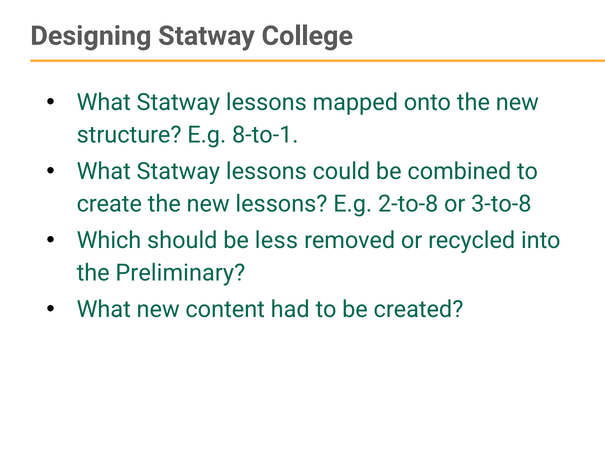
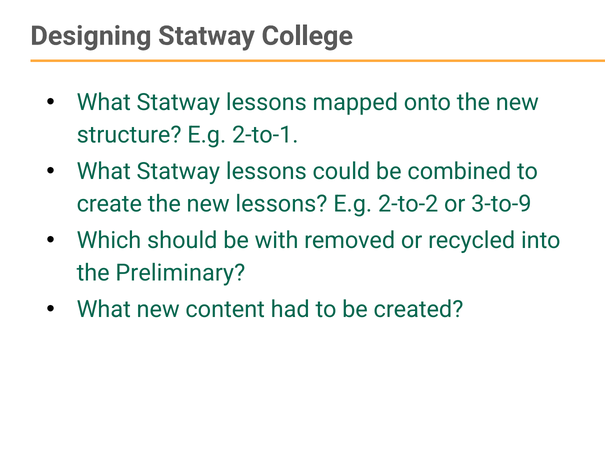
8-to-1: 8-to-1 -> 2-to-1
2-to-8: 2-to-8 -> 2-to-2
3-to-8: 3-to-8 -> 3-to-9
less: less -> with
